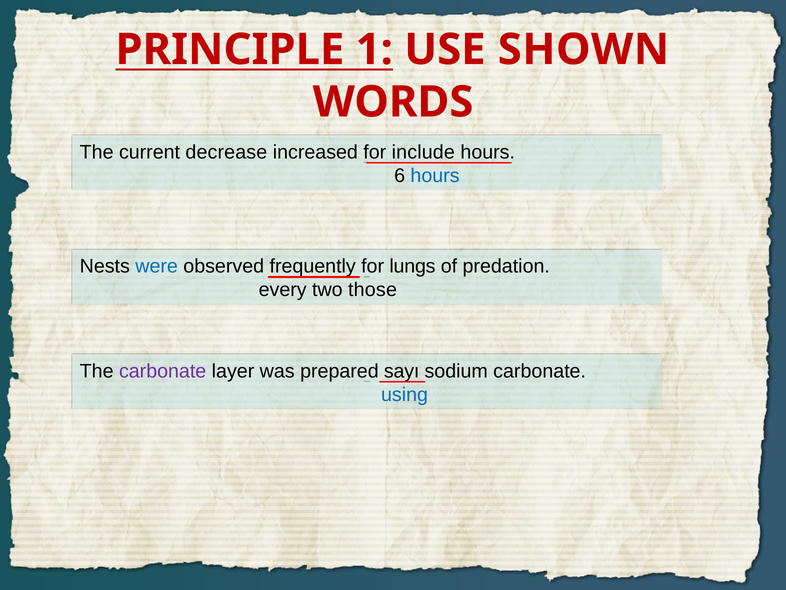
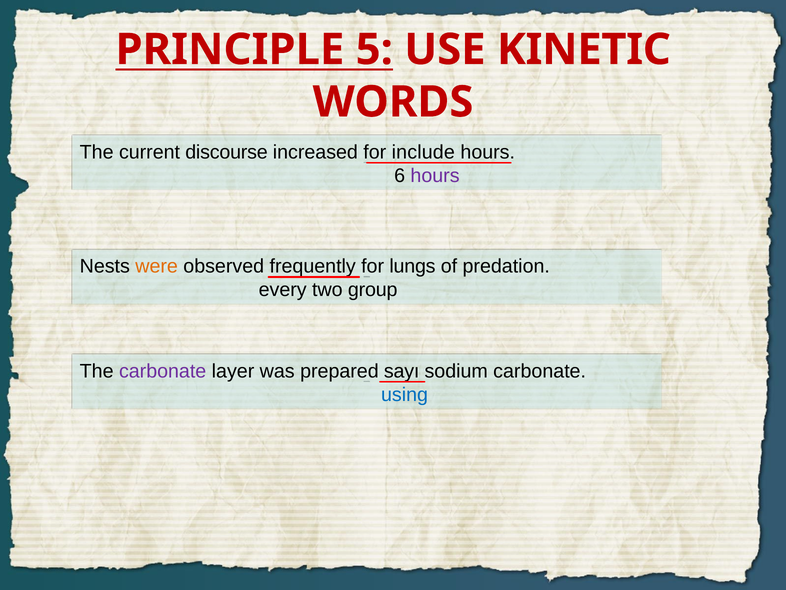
1: 1 -> 5
SHOWN: SHOWN -> KINETIC
decrease: decrease -> discourse
hours at (435, 176) colour: blue -> purple
were at (157, 266) colour: blue -> orange
those: those -> group
